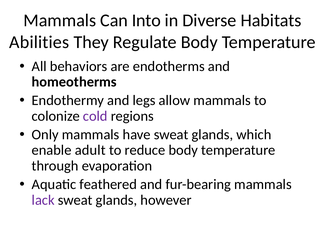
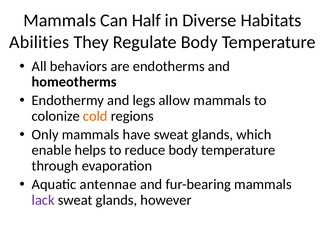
Into: Into -> Half
cold colour: purple -> orange
adult: adult -> helps
feathered: feathered -> antennae
